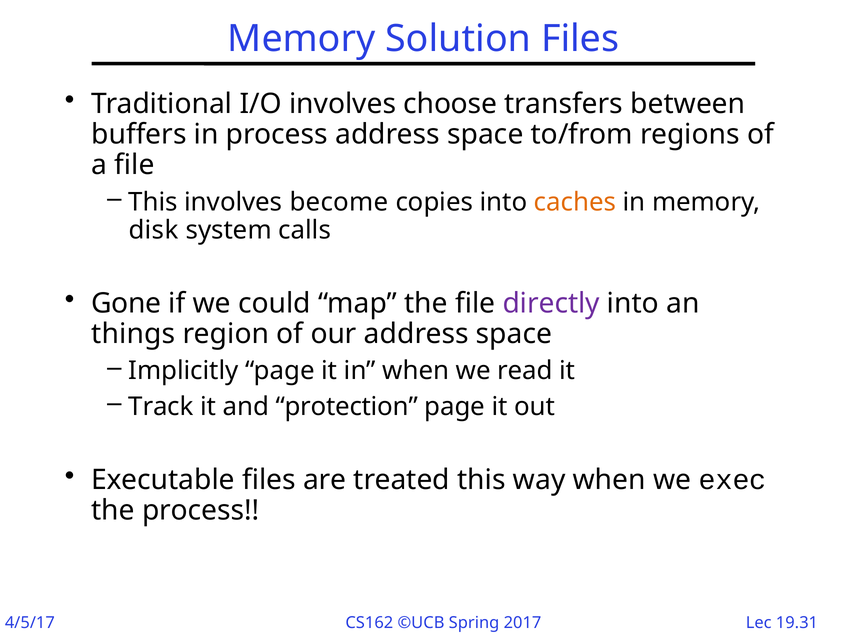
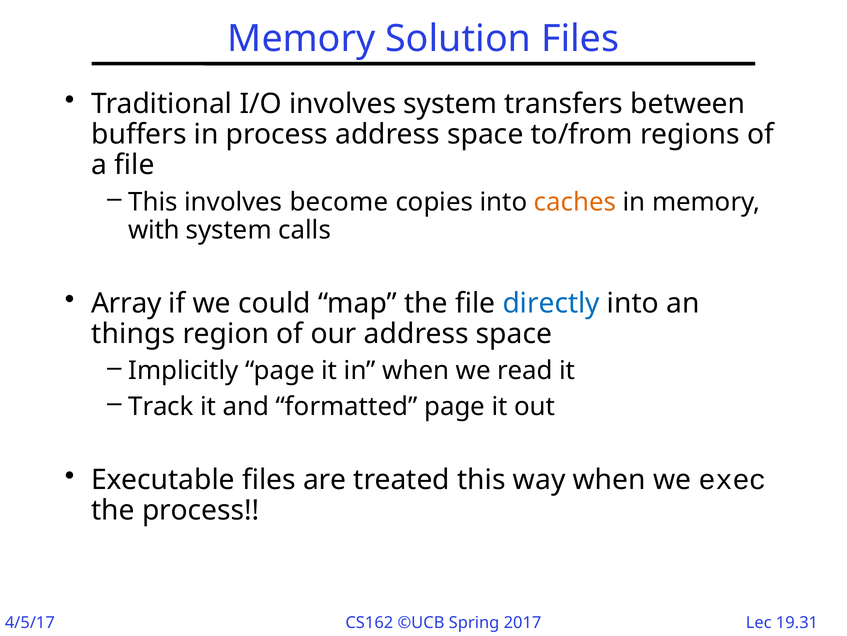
involves choose: choose -> system
disk: disk -> with
Gone: Gone -> Array
directly colour: purple -> blue
protection: protection -> formatted
